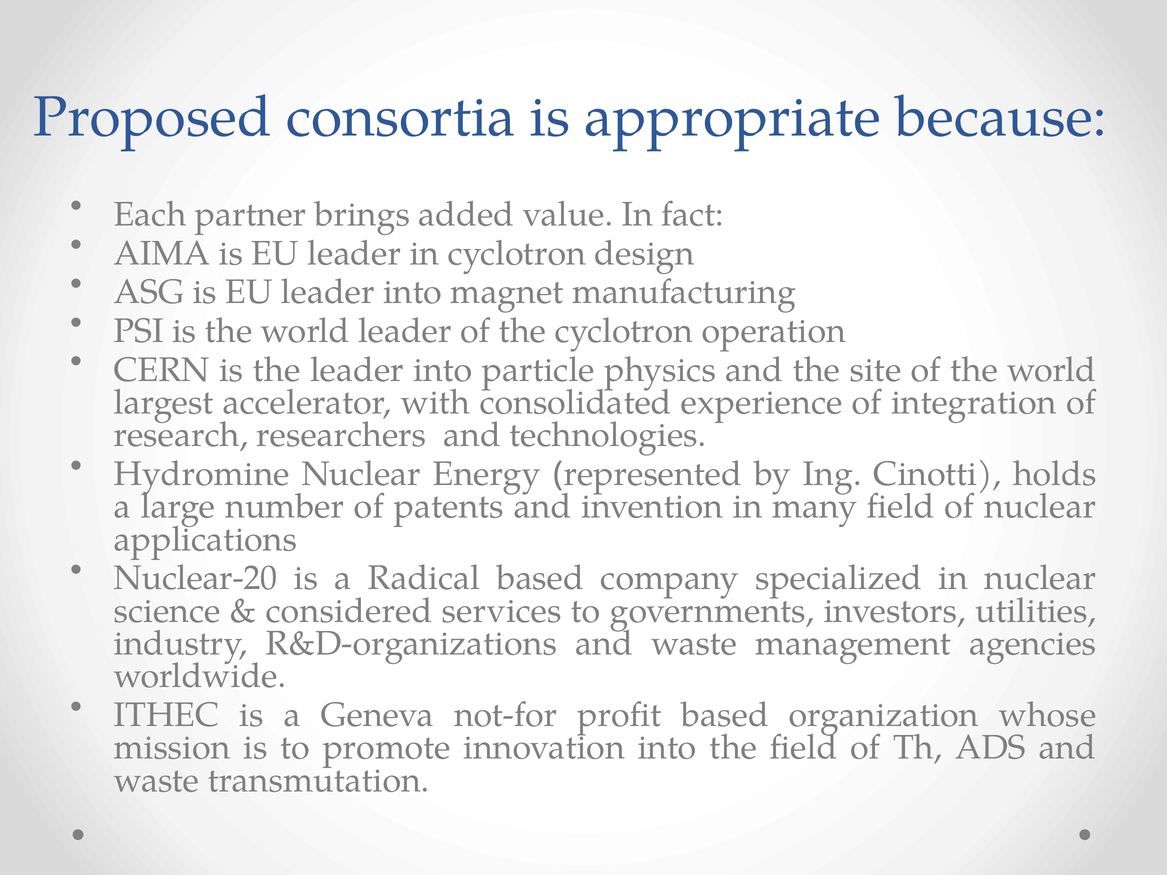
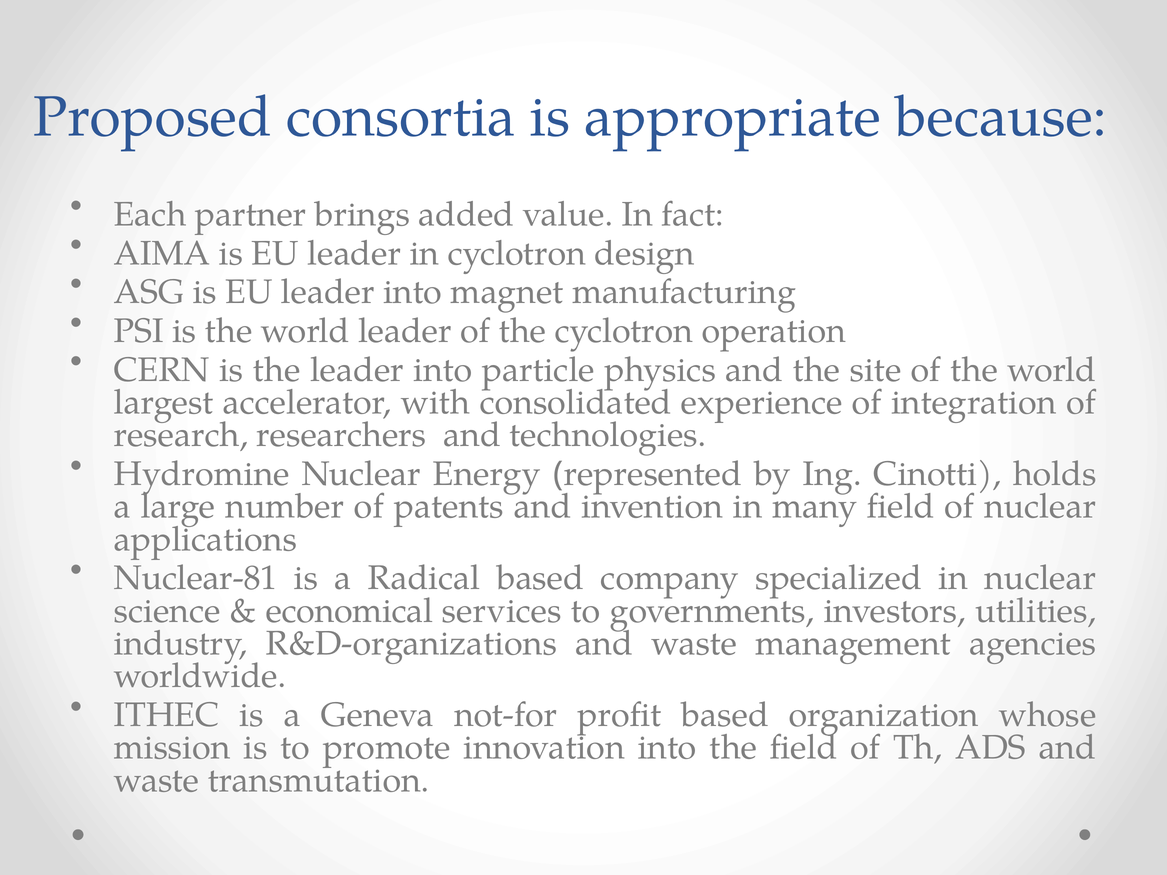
Nuclear-20: Nuclear-20 -> Nuclear-81
considered: considered -> economical
